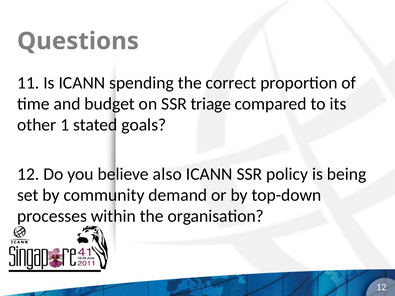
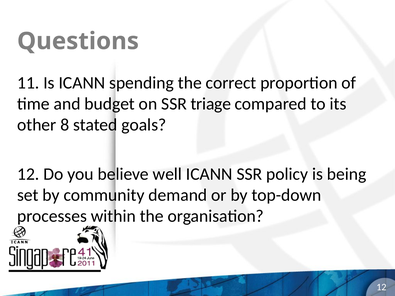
1: 1 -> 8
also: also -> well
